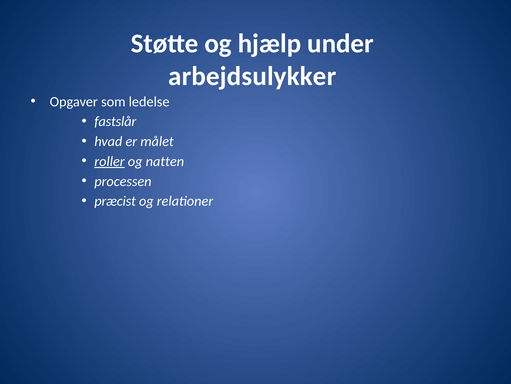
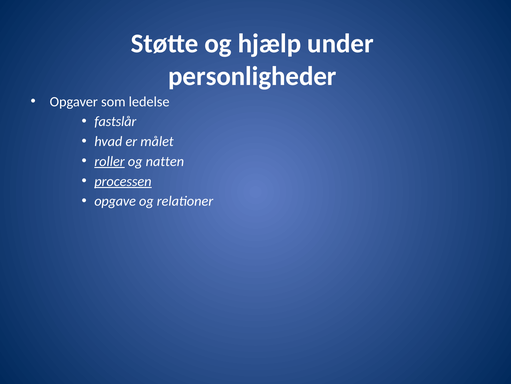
arbejdsulykker: arbejdsulykker -> personligheder
processen underline: none -> present
præcist: præcist -> opgave
